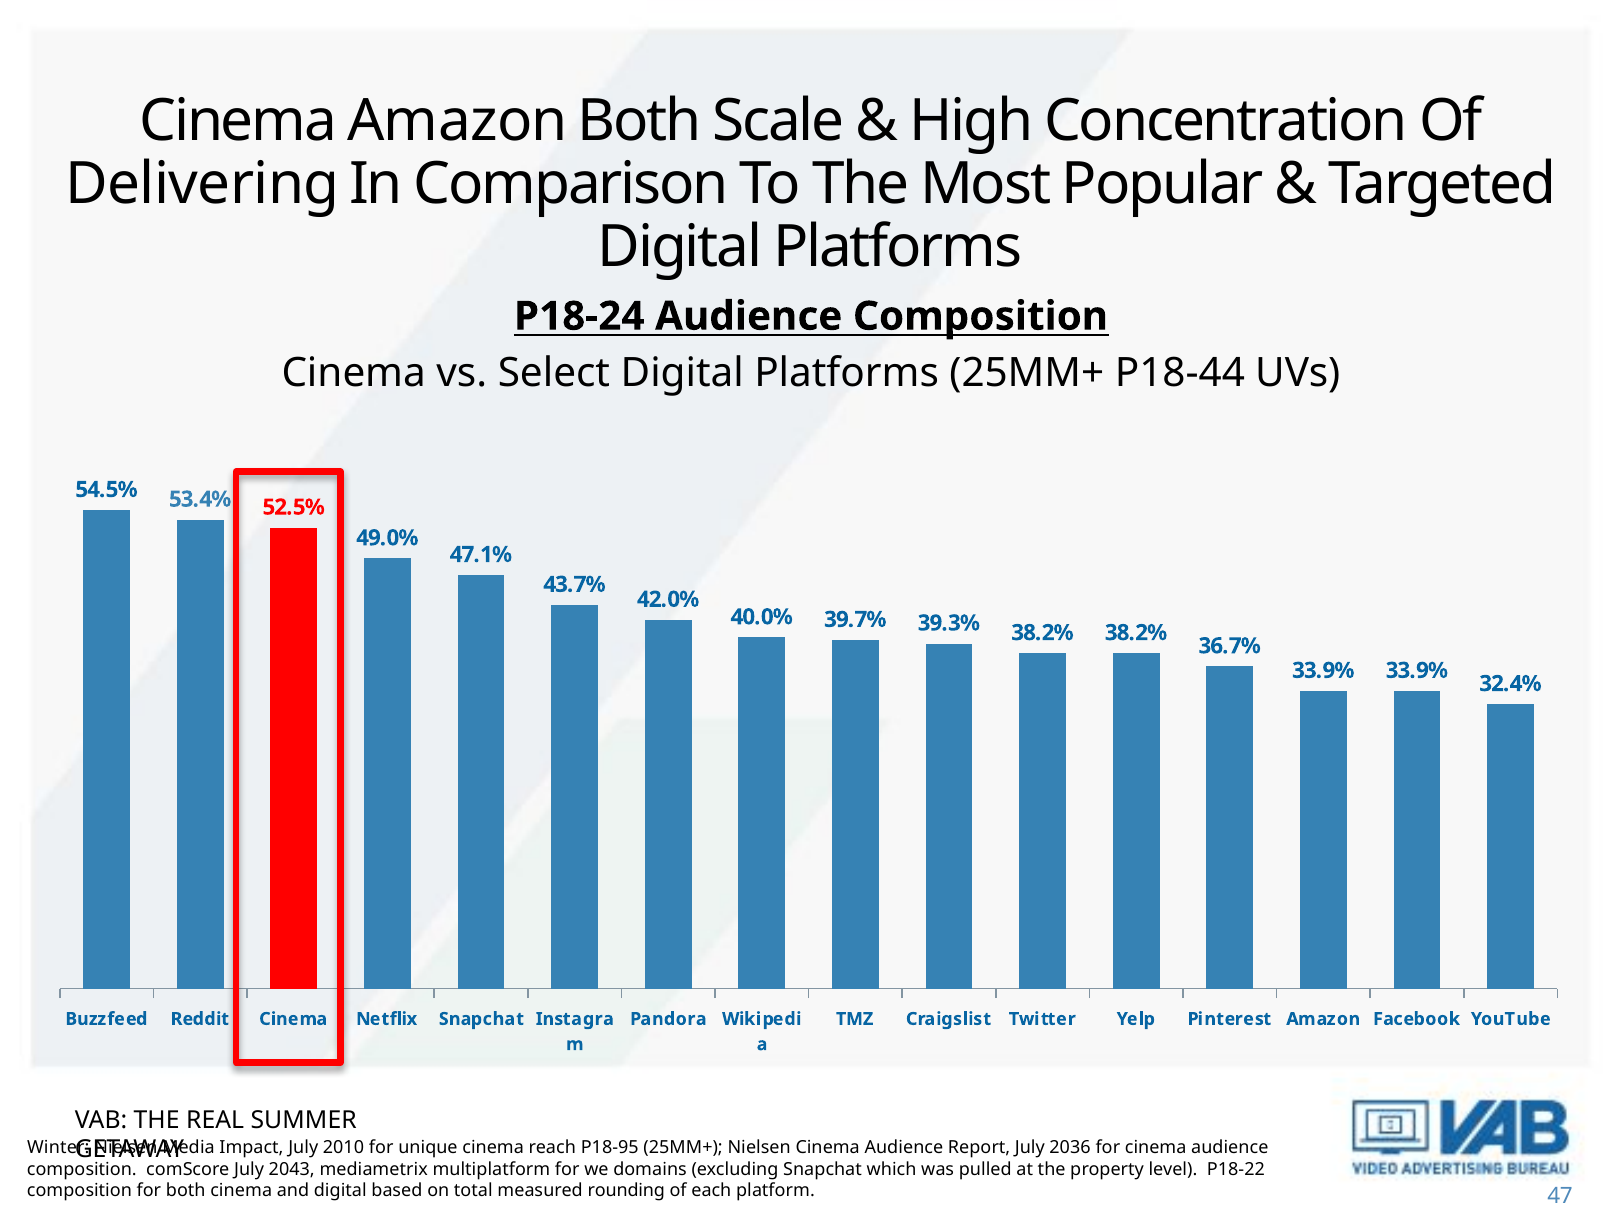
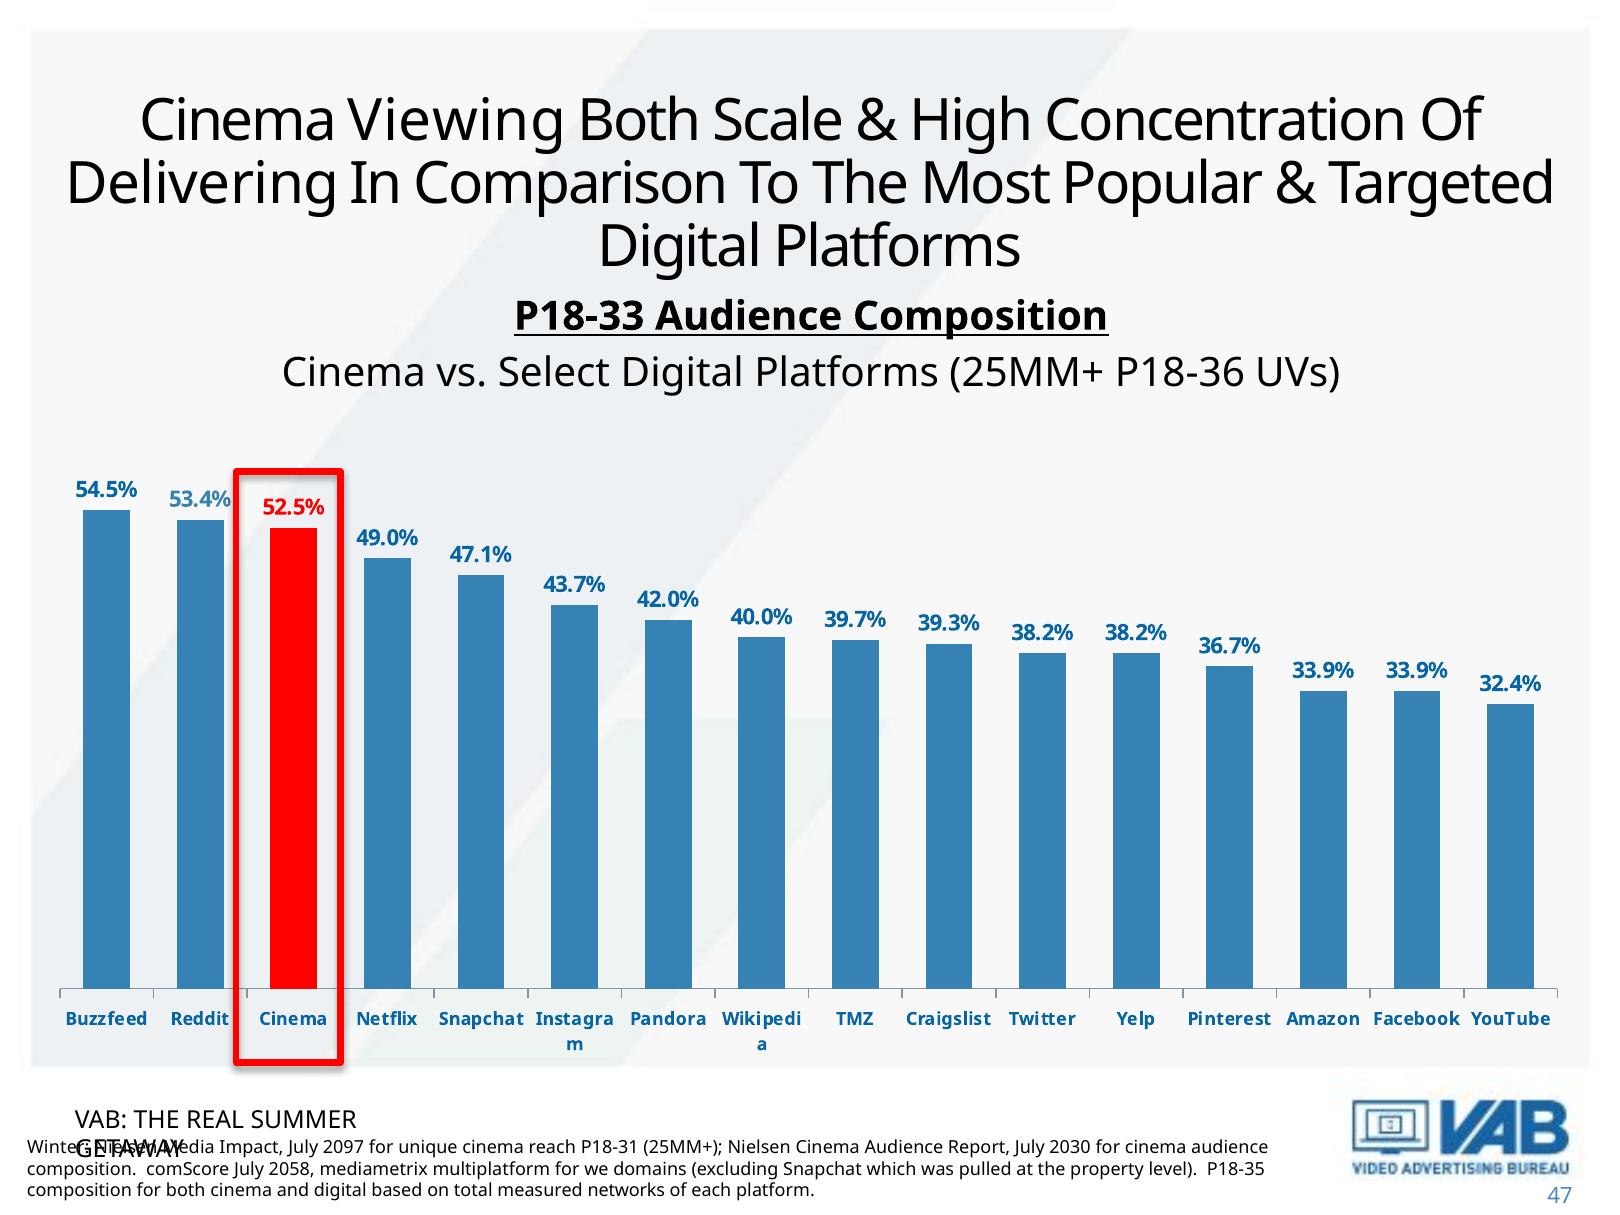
Cinema Amazon: Amazon -> Viewing
P18-24: P18-24 -> P18-33
P18-44: P18-44 -> P18-36
2010: 2010 -> 2097
P18-95: P18-95 -> P18-31
2036: 2036 -> 2030
2043: 2043 -> 2058
P18-22: P18-22 -> P18-35
rounding: rounding -> networks
